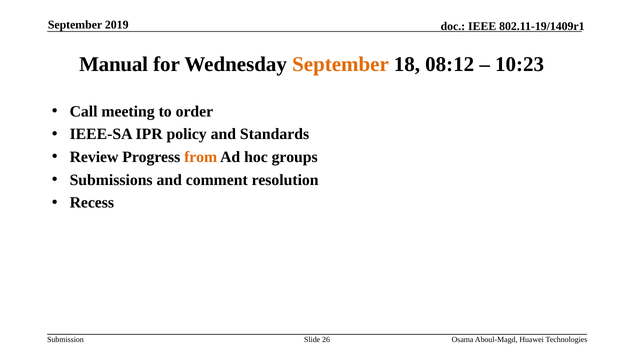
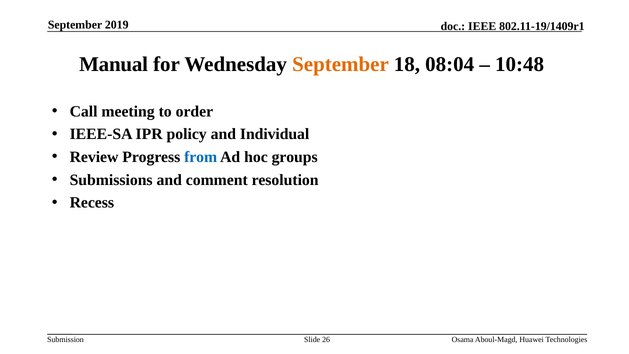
08:12: 08:12 -> 08:04
10:23: 10:23 -> 10:48
Standards: Standards -> Individual
from colour: orange -> blue
